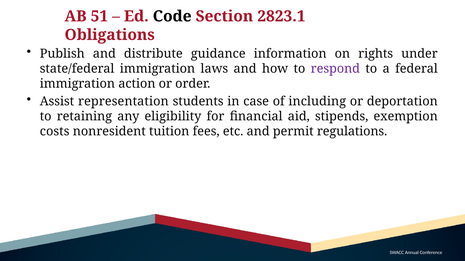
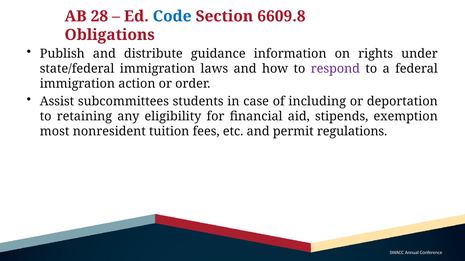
51: 51 -> 28
Code colour: black -> blue
2823.1: 2823.1 -> 6609.8
representation: representation -> subcommittees
costs: costs -> most
